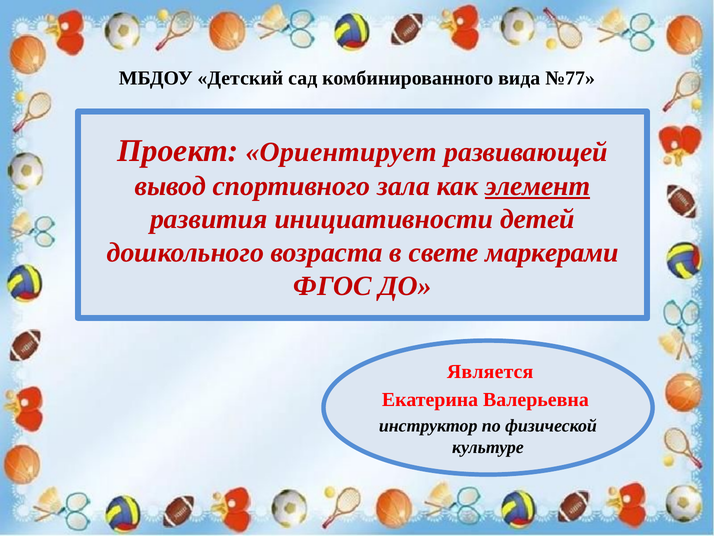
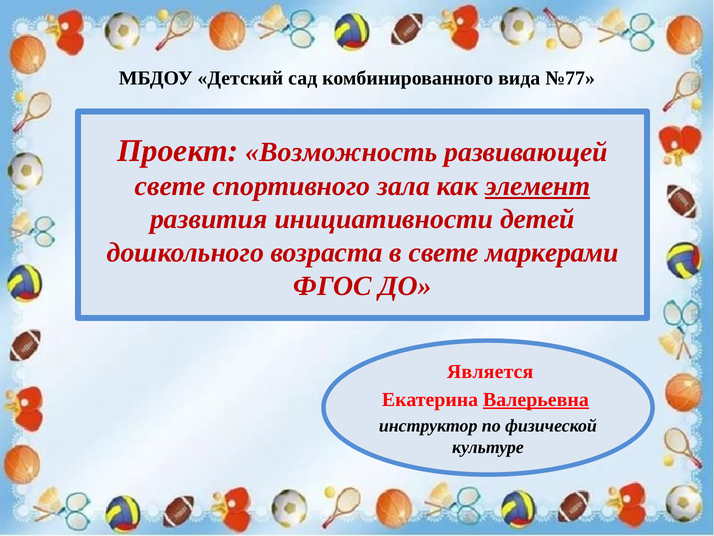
Ориентирует: Ориентирует -> Возможность
вывод at (170, 186): вывод -> свете
Валерьевна underline: none -> present
